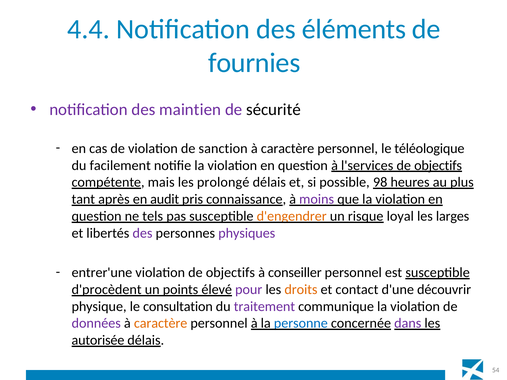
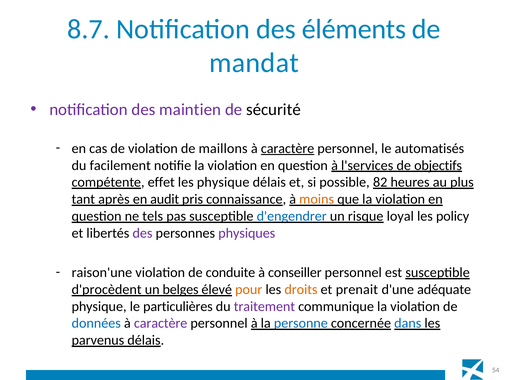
4.4: 4.4 -> 8.7
fournies: fournies -> mandat
sanction: sanction -> maillons
caractère at (288, 149) underline: none -> present
téléologique: téléologique -> automatisés
mais: mais -> effet
les prolongé: prolongé -> physique
98: 98 -> 82
moins colour: purple -> orange
d'engendrer colour: orange -> blue
larges: larges -> policy
entrer'une: entrer'une -> raison'une
violation de objectifs: objectifs -> conduite
points: points -> belges
pour colour: purple -> orange
contact: contact -> prenait
découvrir: découvrir -> adéquate
consultation: consultation -> particulières
données colour: purple -> blue
caractère at (161, 324) colour: orange -> purple
dans colour: purple -> blue
autorisée: autorisée -> parvenus
